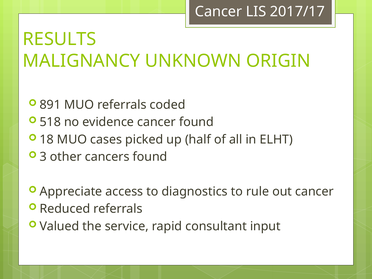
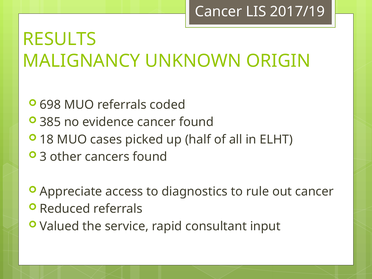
2017/17: 2017/17 -> 2017/19
891: 891 -> 698
518: 518 -> 385
